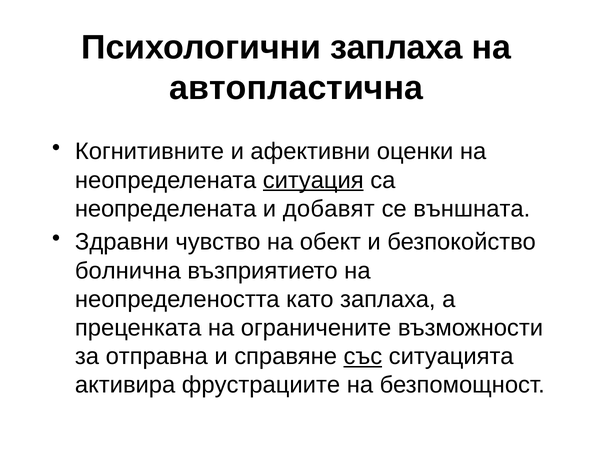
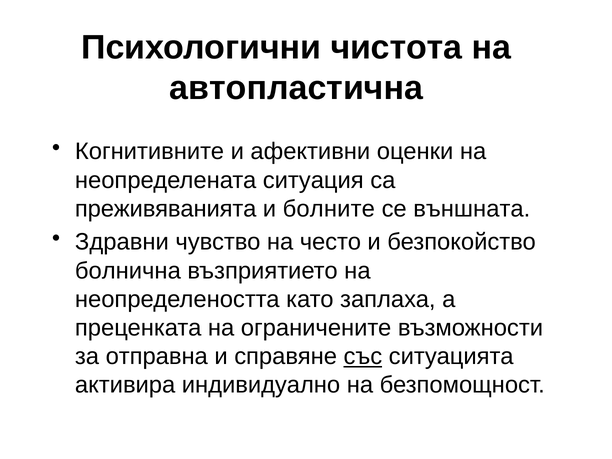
Психологични заплаха: заплаха -> чистота
ситуация underline: present -> none
неопределената at (166, 209): неопределената -> преживяванията
добавят: добавят -> болните
обект: обект -> често
фрустрациите: фрустрациите -> индивидуално
